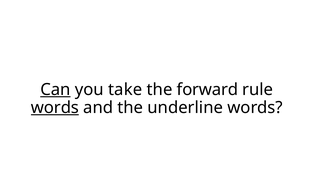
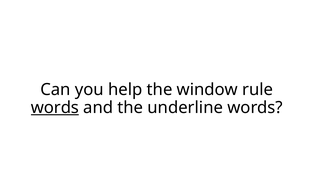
Can underline: present -> none
take: take -> help
forward: forward -> window
